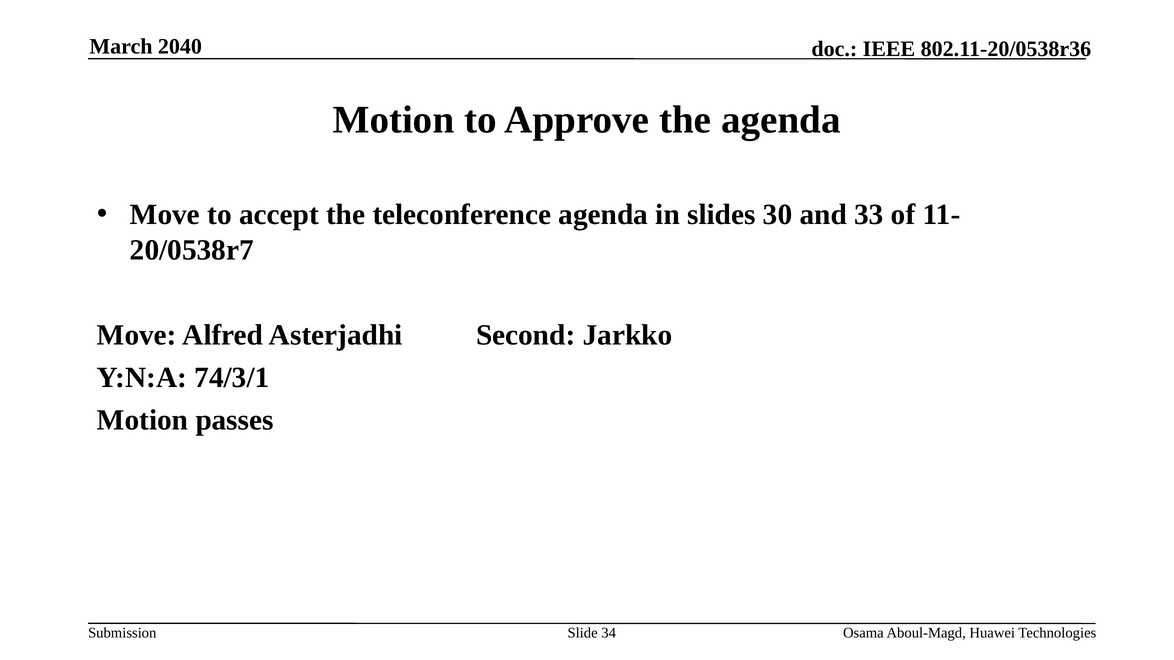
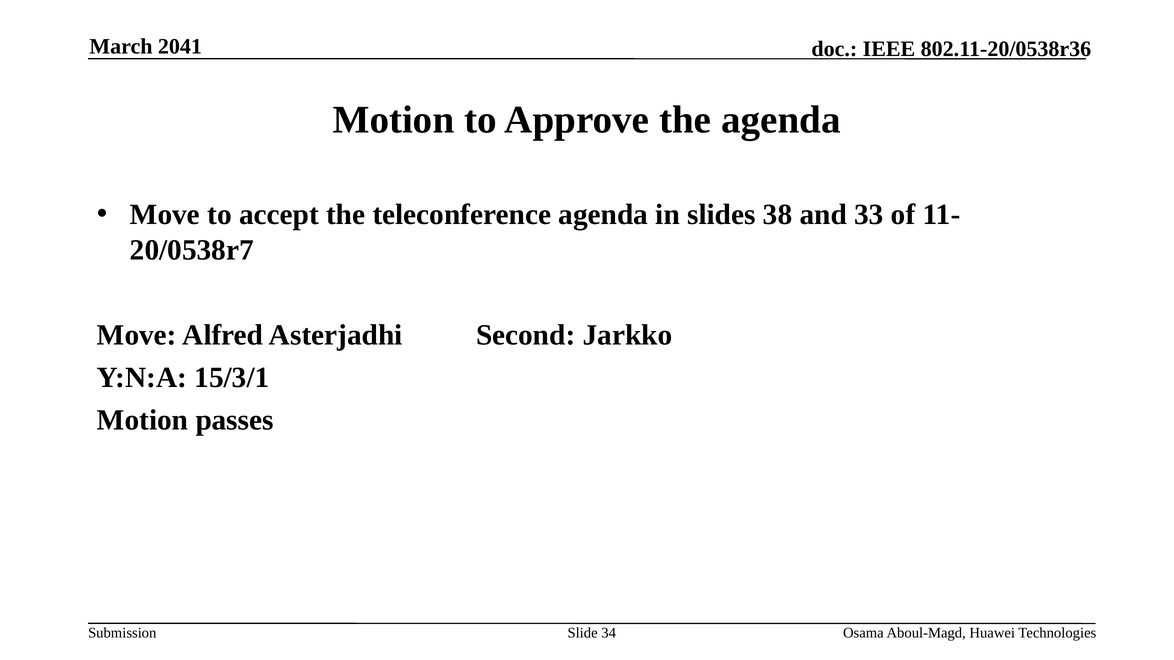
2040: 2040 -> 2041
30: 30 -> 38
74/3/1: 74/3/1 -> 15/3/1
